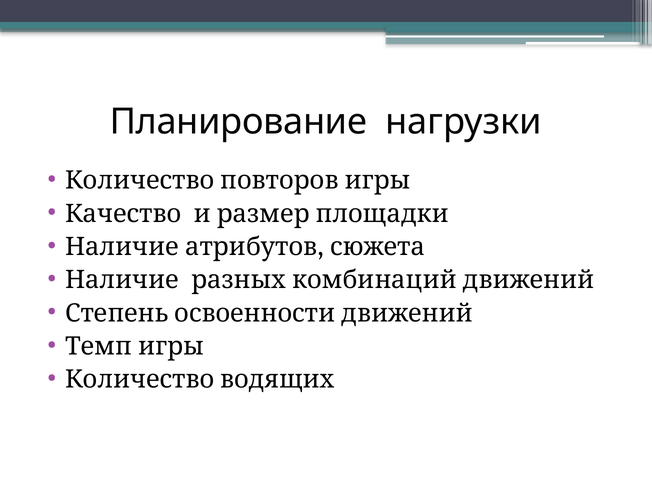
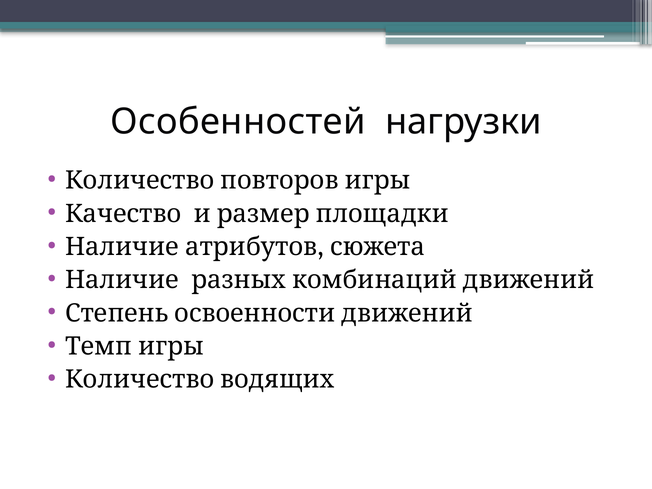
Планирование: Планирование -> Особенностей
